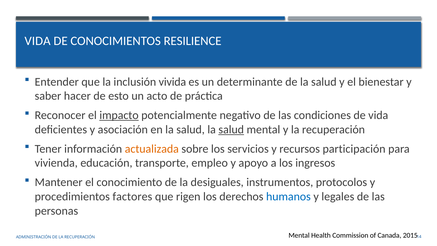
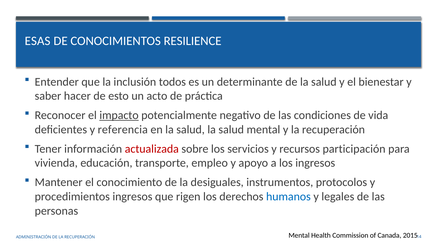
VIDA at (38, 41): VIDA -> ESAS
vivida: vivida -> todos
asociación: asociación -> referencia
salud at (231, 129) underline: present -> none
actualizada colour: orange -> red
procedimientos factores: factores -> ingresos
